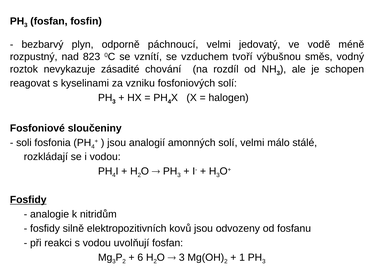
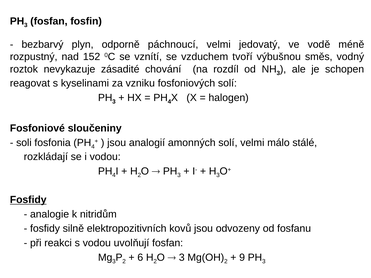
823: 823 -> 152
1: 1 -> 9
